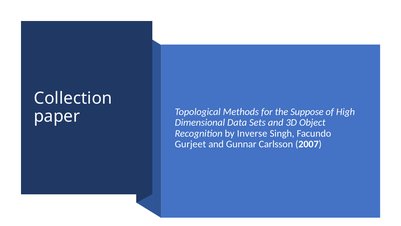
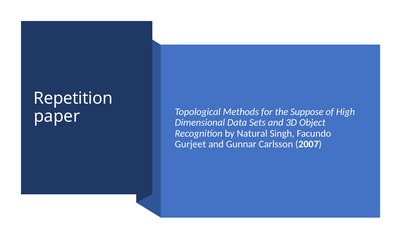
Collection: Collection -> Repetition
Inverse: Inverse -> Natural
